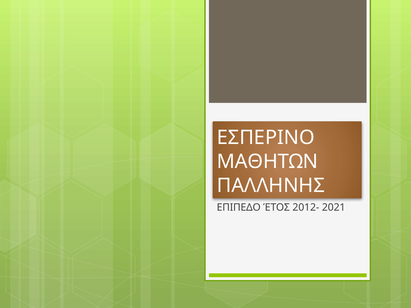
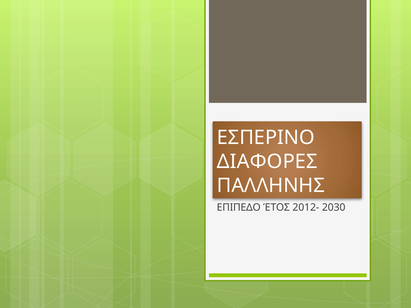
ΜΑΘΗΤΩΝ: ΜΑΘΗΤΩΝ -> ΔΙΑΦΟΡΕΣ
2021: 2021 -> 2030
